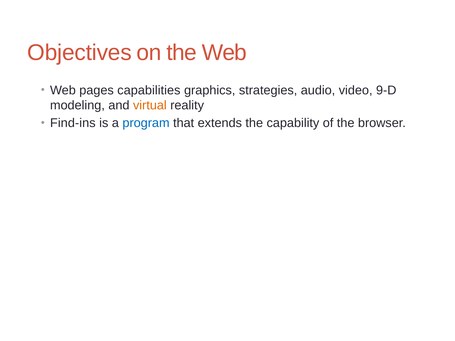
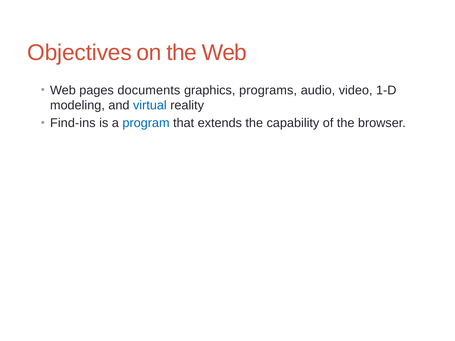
capabilities: capabilities -> documents
strategies: strategies -> programs
9-D: 9-D -> 1-D
virtual colour: orange -> blue
